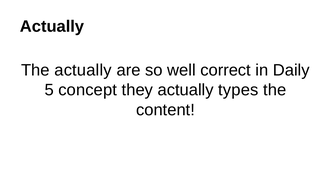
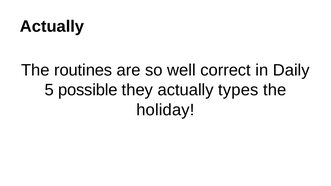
The actually: actually -> routines
concept: concept -> possible
content: content -> holiday
